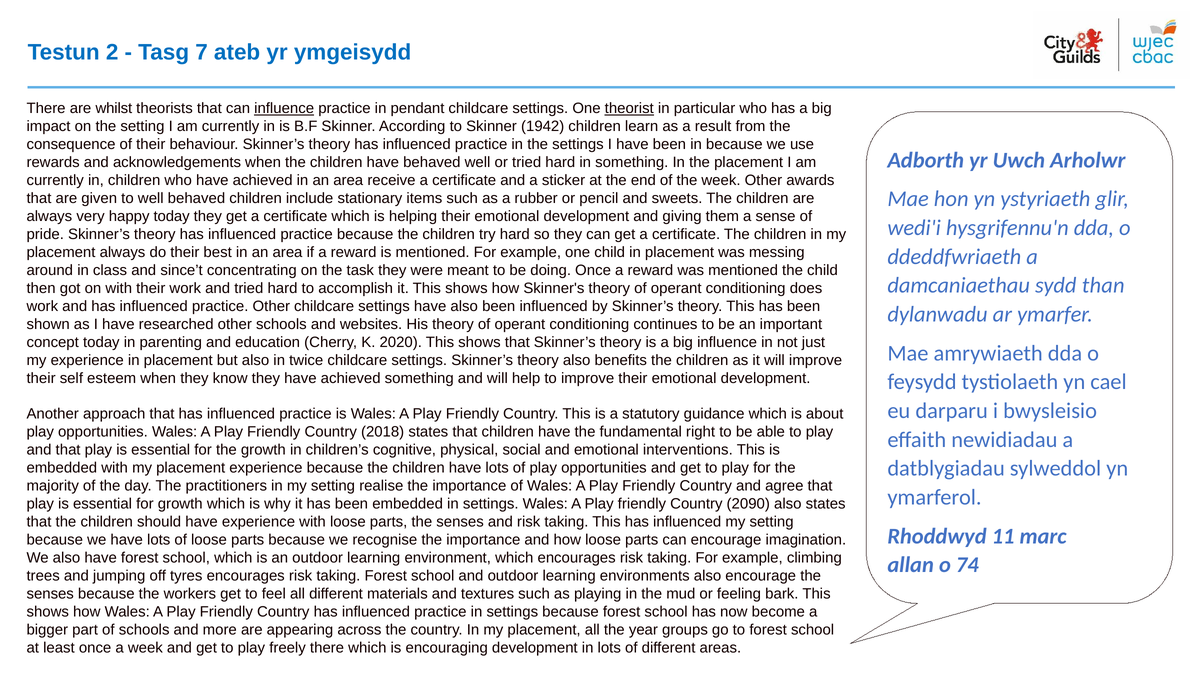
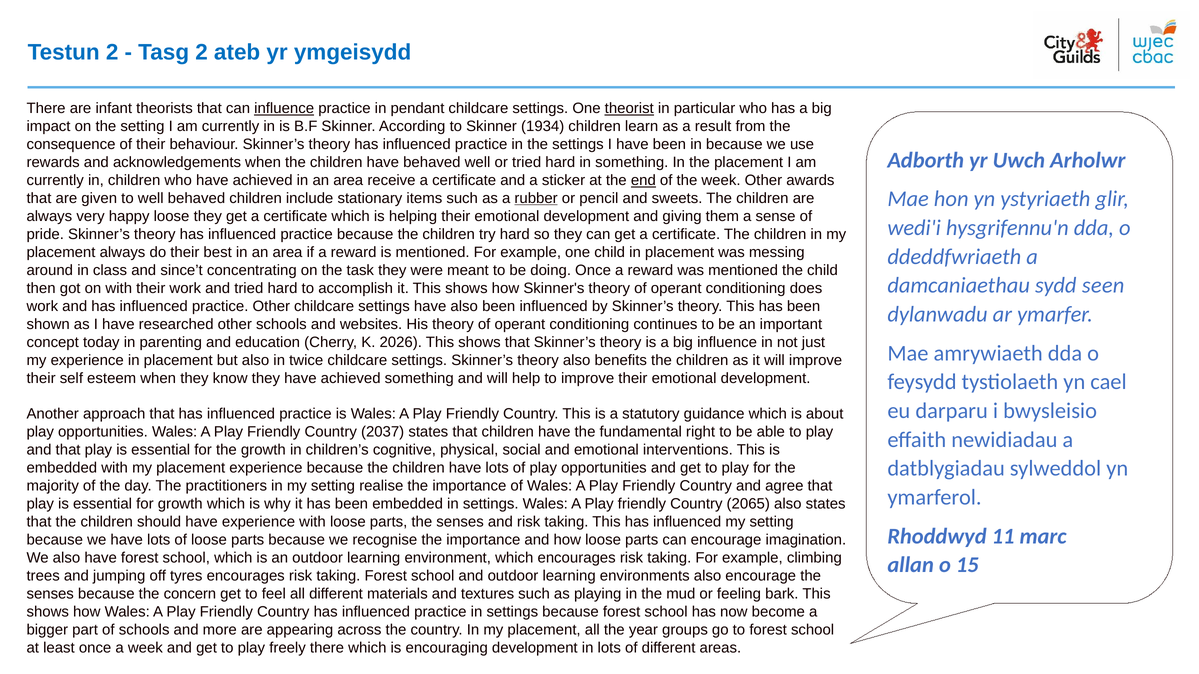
Tasg 7: 7 -> 2
whilst: whilst -> infant
1942: 1942 -> 1934
end underline: none -> present
rubber underline: none -> present
happy today: today -> loose
than: than -> seen
2020: 2020 -> 2026
2018: 2018 -> 2037
2090: 2090 -> 2065
74: 74 -> 15
workers: workers -> concern
